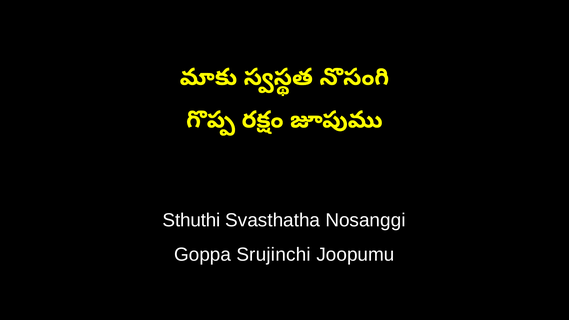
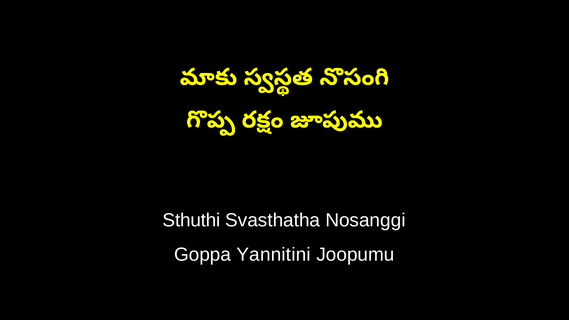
Srujinchi: Srujinchi -> Yannitini
